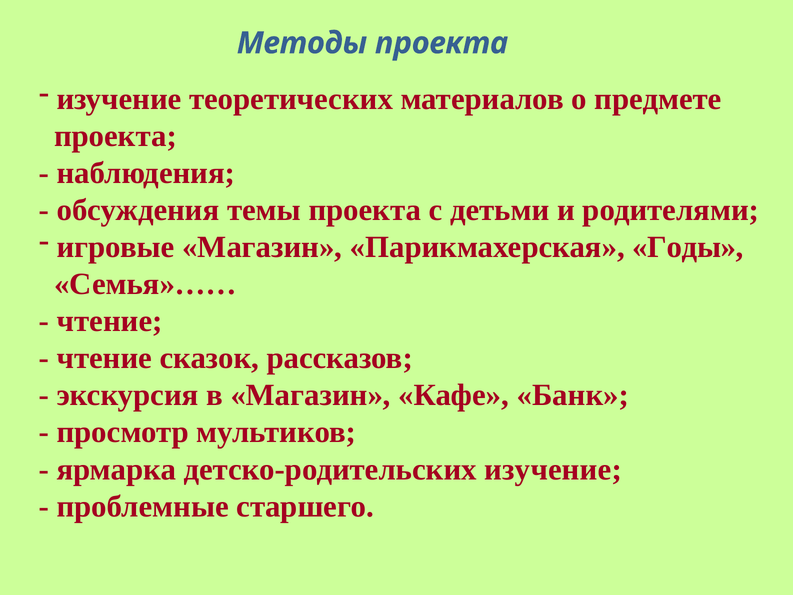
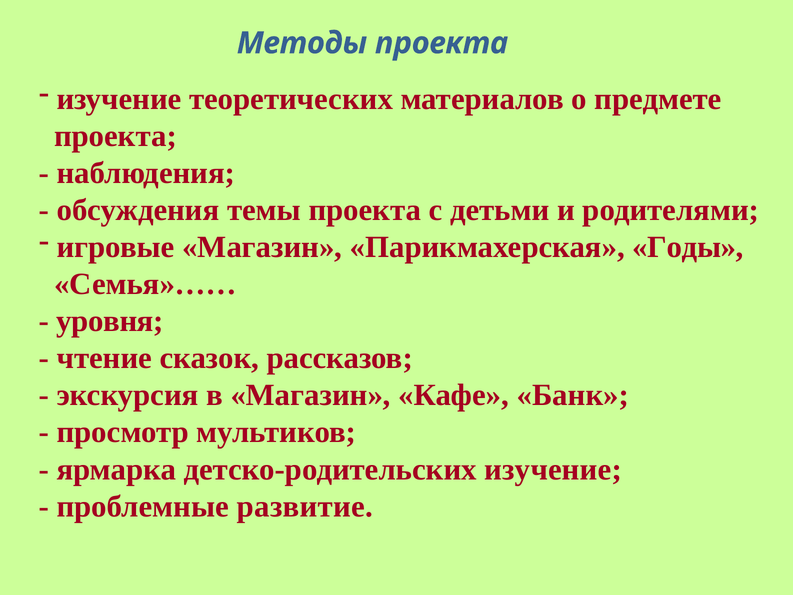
чтение at (110, 321): чтение -> уровня
старшего: старшего -> развитие
